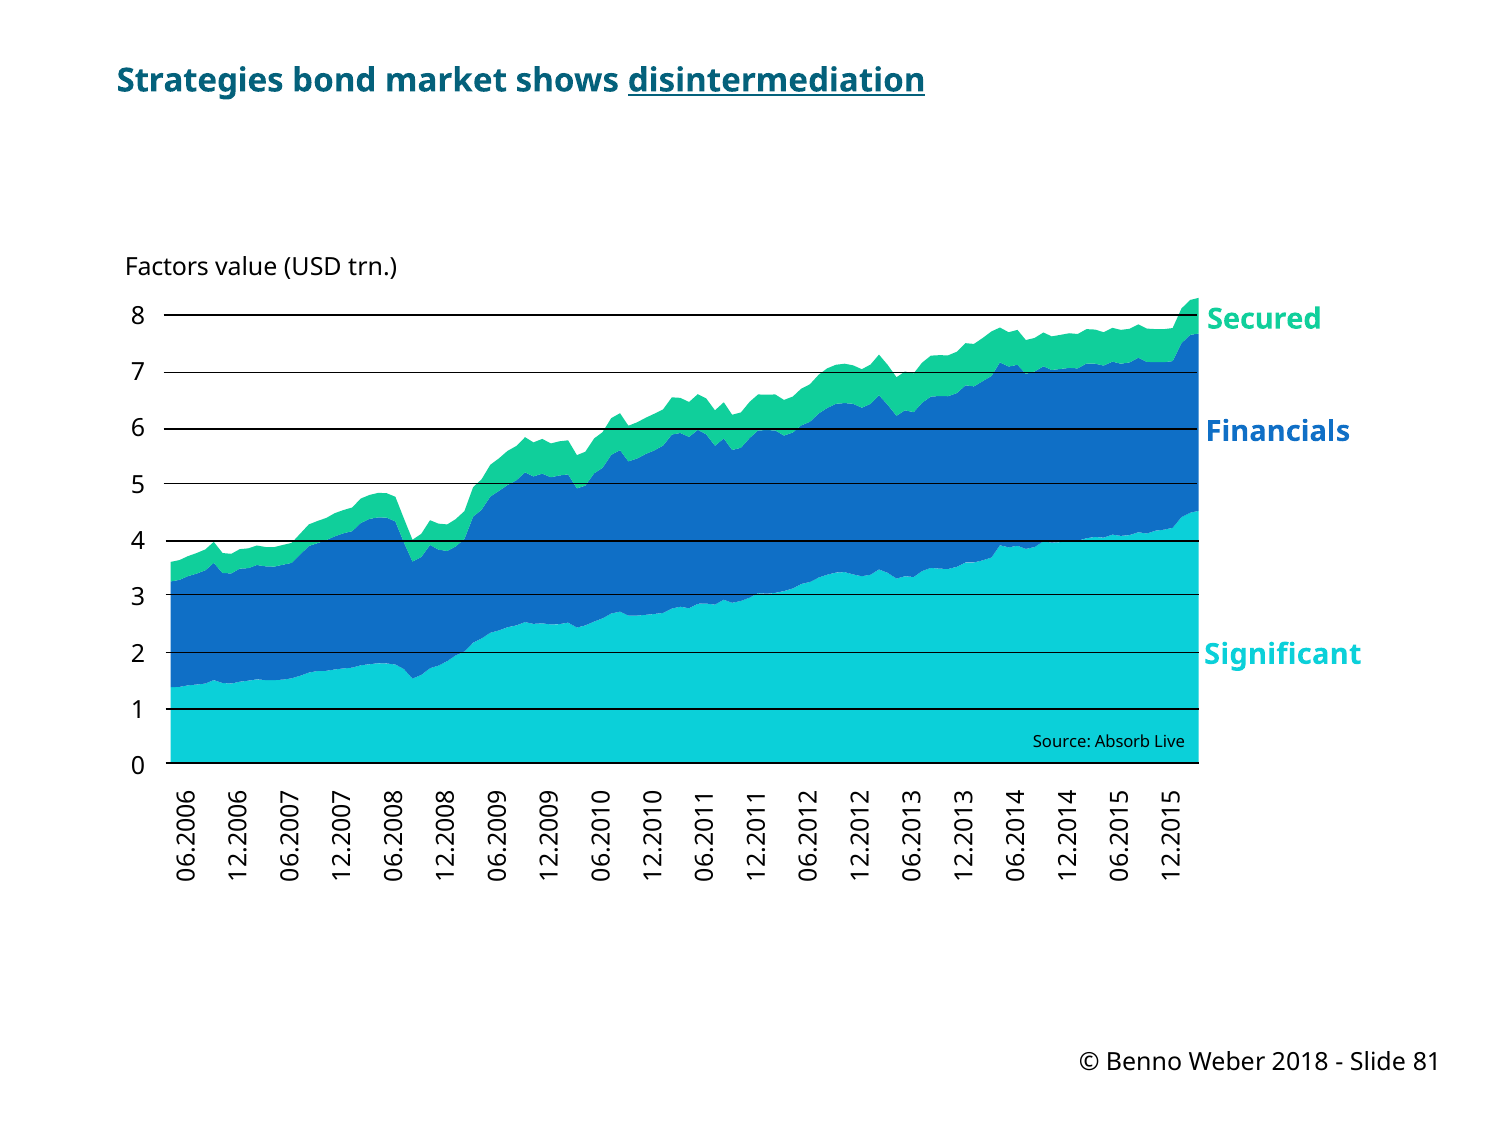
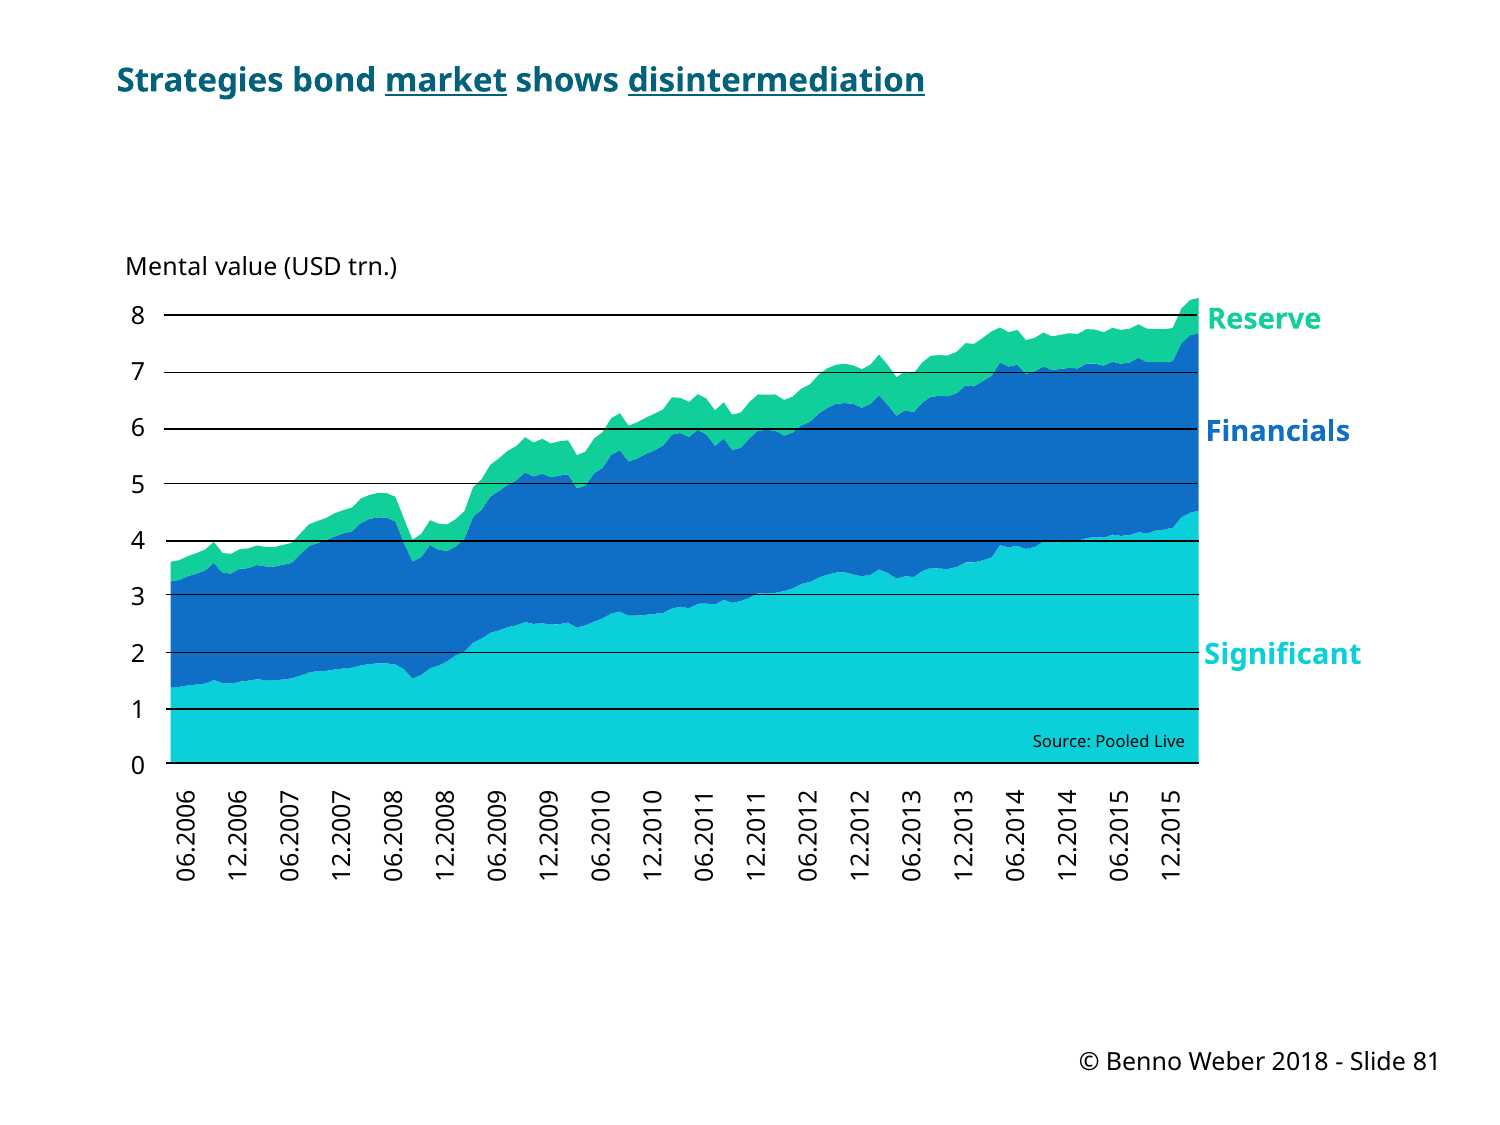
market underline: none -> present
Factors: Factors -> Mental
Secured: Secured -> Reserve
Absorb: Absorb -> Pooled
